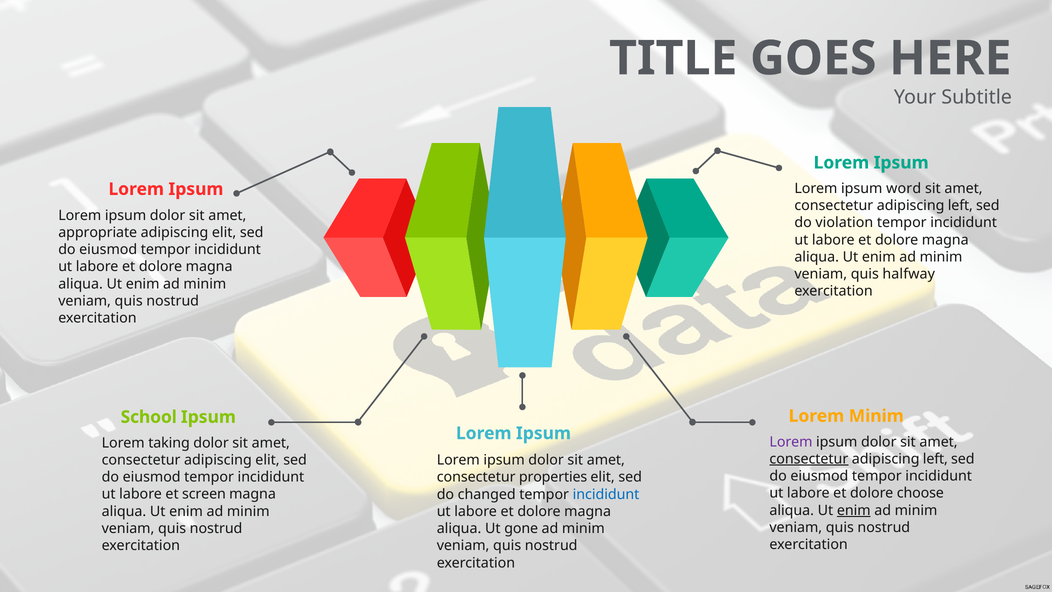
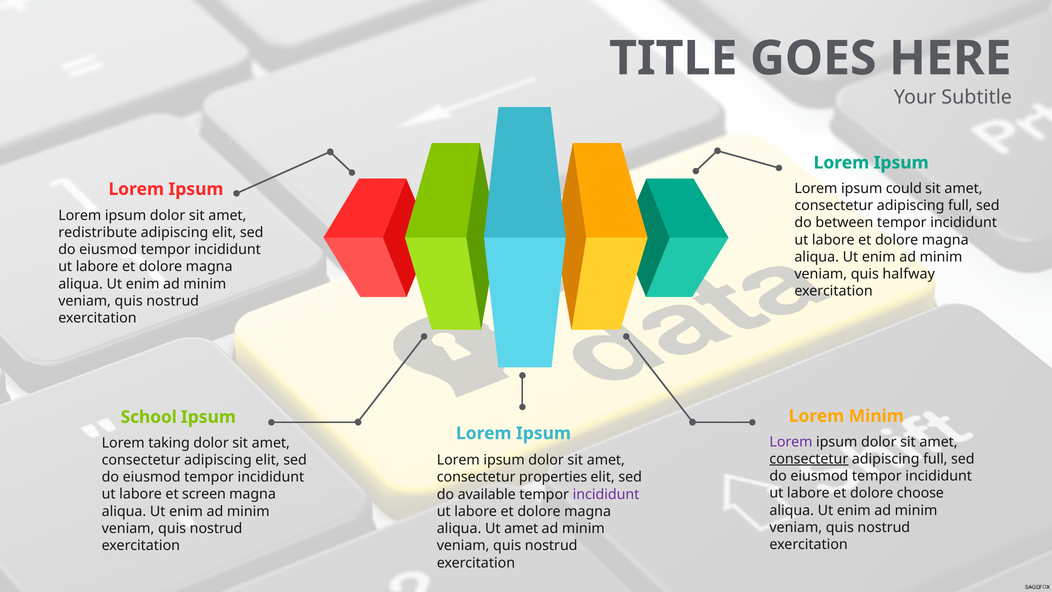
word: word -> could
left at (960, 206): left -> full
violation: violation -> between
appropriate: appropriate -> redistribute
left at (935, 459): left -> full
changed: changed -> available
incididunt at (606, 494) colour: blue -> purple
enim at (854, 510) underline: present -> none
Ut gone: gone -> amet
